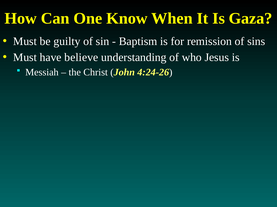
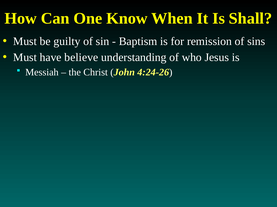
Gaza: Gaza -> Shall
